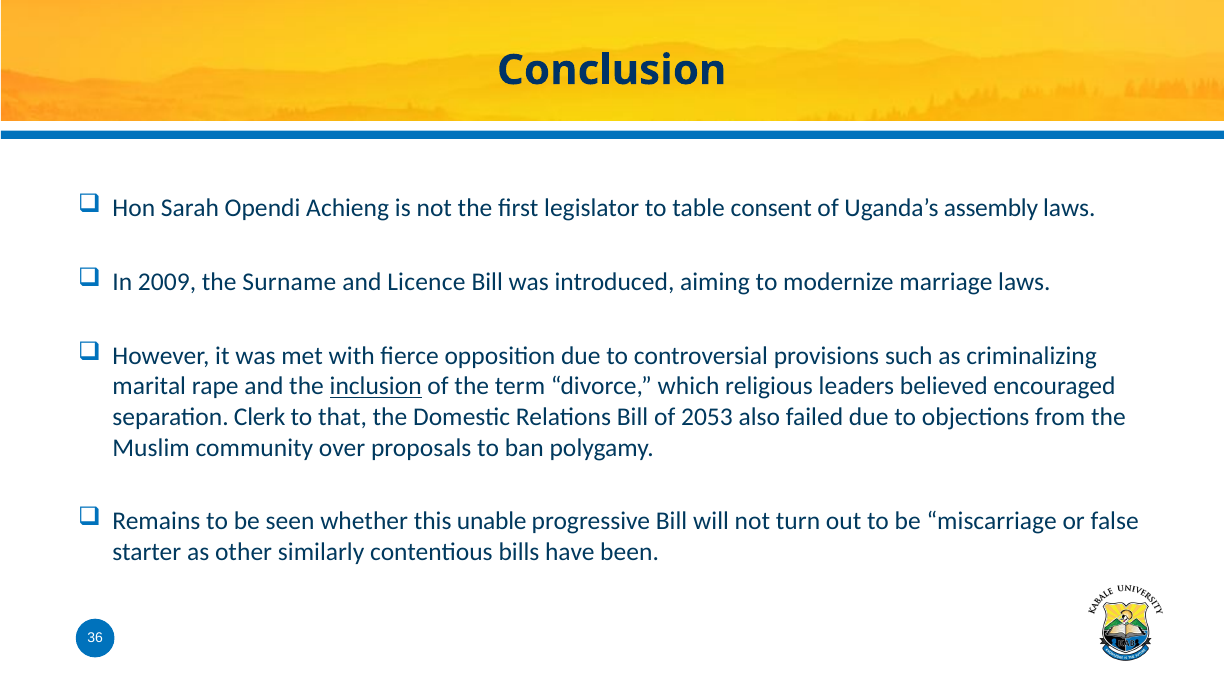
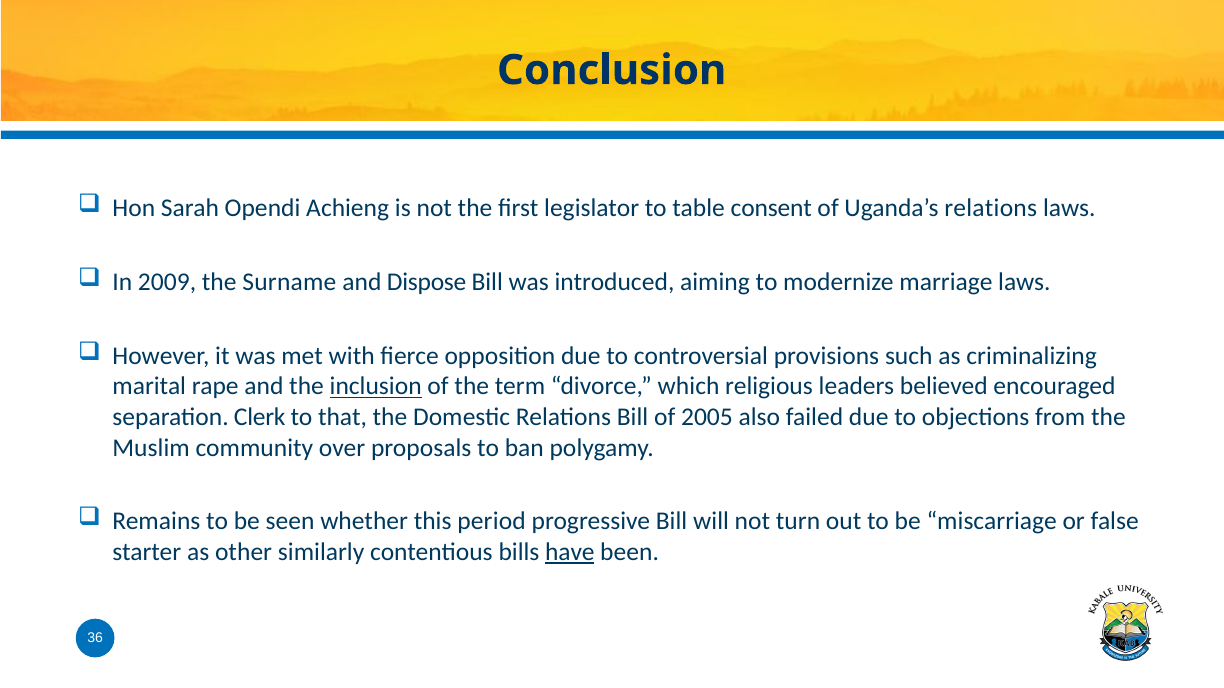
Uganda’s assembly: assembly -> relations
Licence: Licence -> Dispose
2053: 2053 -> 2005
unable: unable -> period
have underline: none -> present
